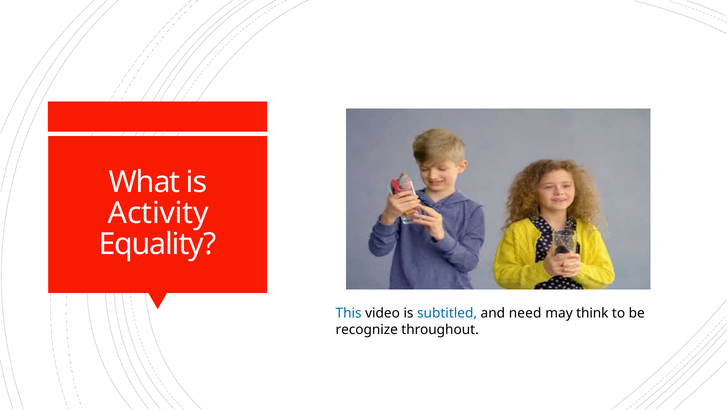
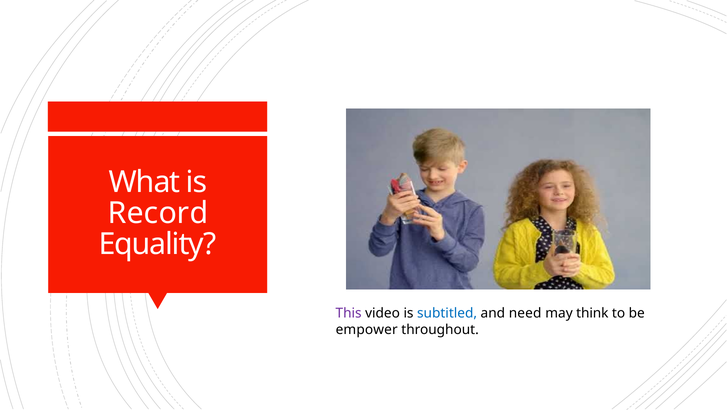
Activity: Activity -> Record
This colour: blue -> purple
recognize: recognize -> empower
